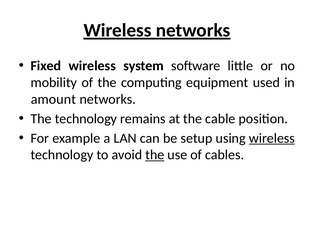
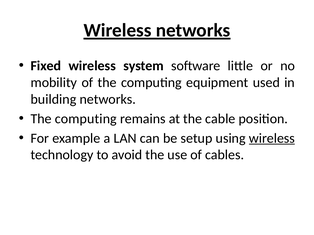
amount: amount -> building
technology at (86, 119): technology -> computing
the at (155, 155) underline: present -> none
